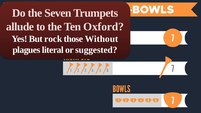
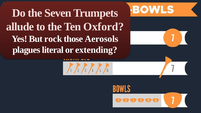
Without: Without -> Aerosols
suggested: suggested -> extending
